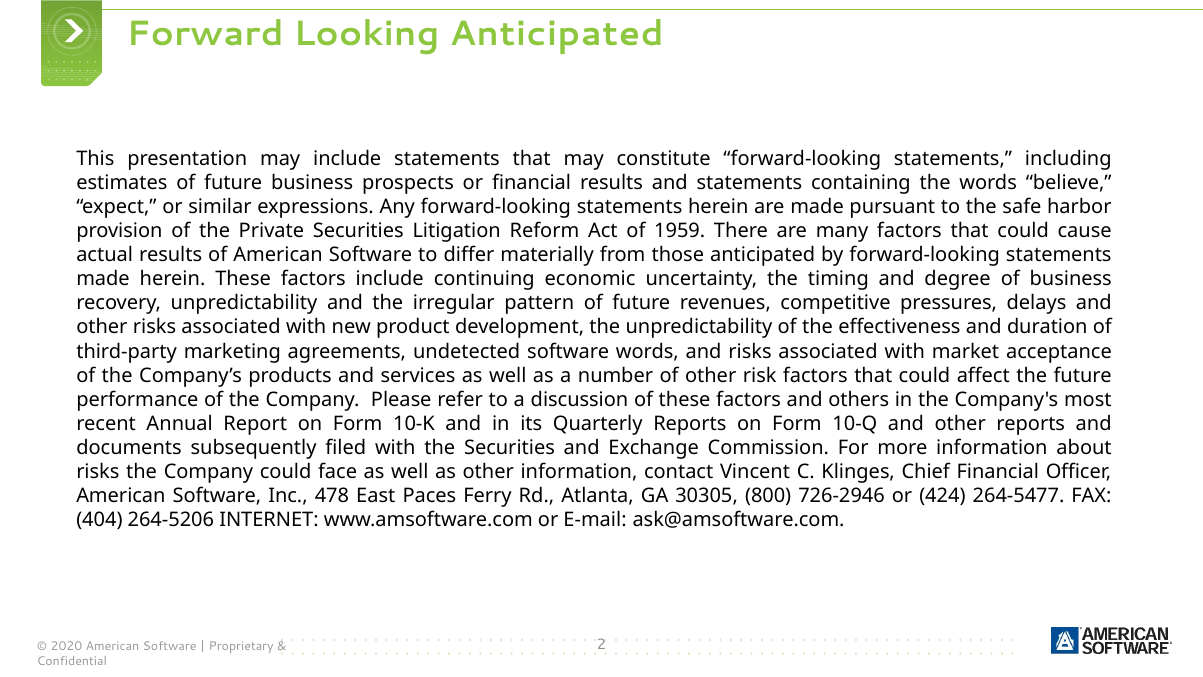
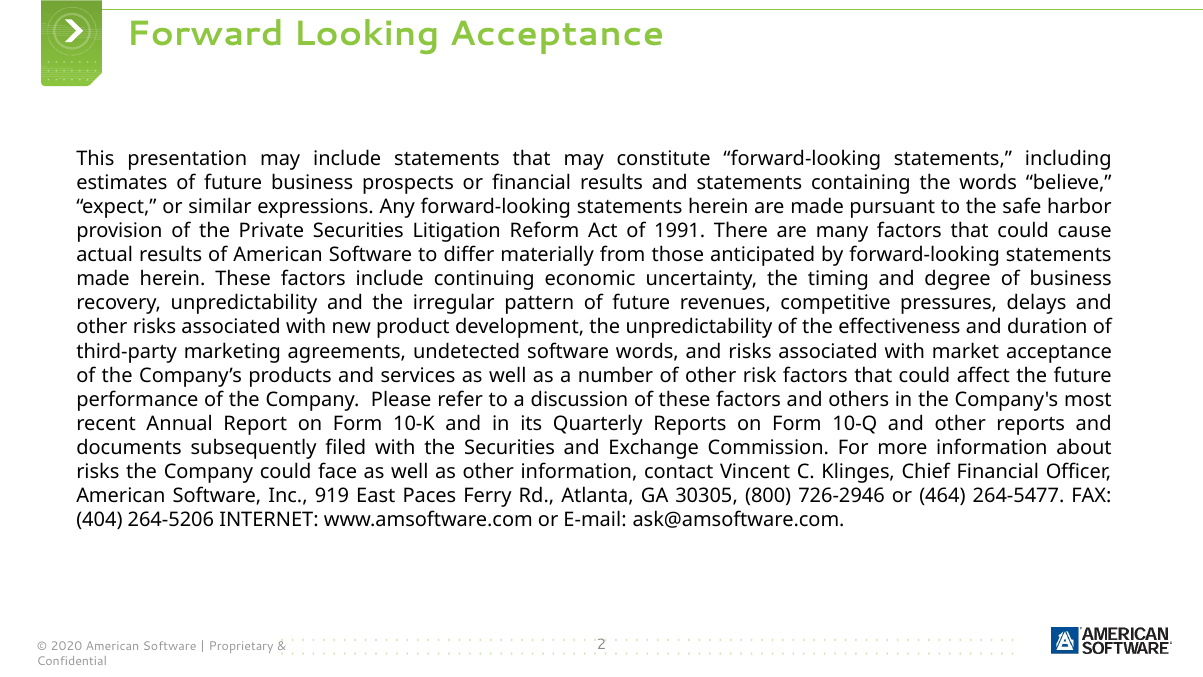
Looking Anticipated: Anticipated -> Acceptance
1959: 1959 -> 1991
478: 478 -> 919
424: 424 -> 464
